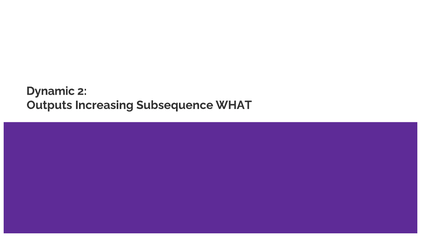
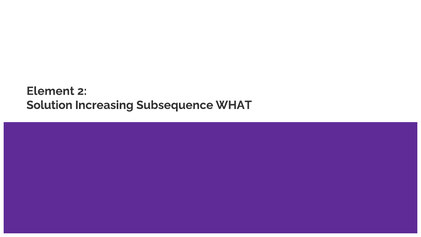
Dynamic: Dynamic -> Element
Outputs: Outputs -> Solution
